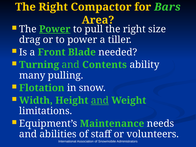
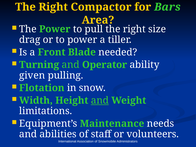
Power at (55, 29) underline: present -> none
Contents: Contents -> Operator
many: many -> given
